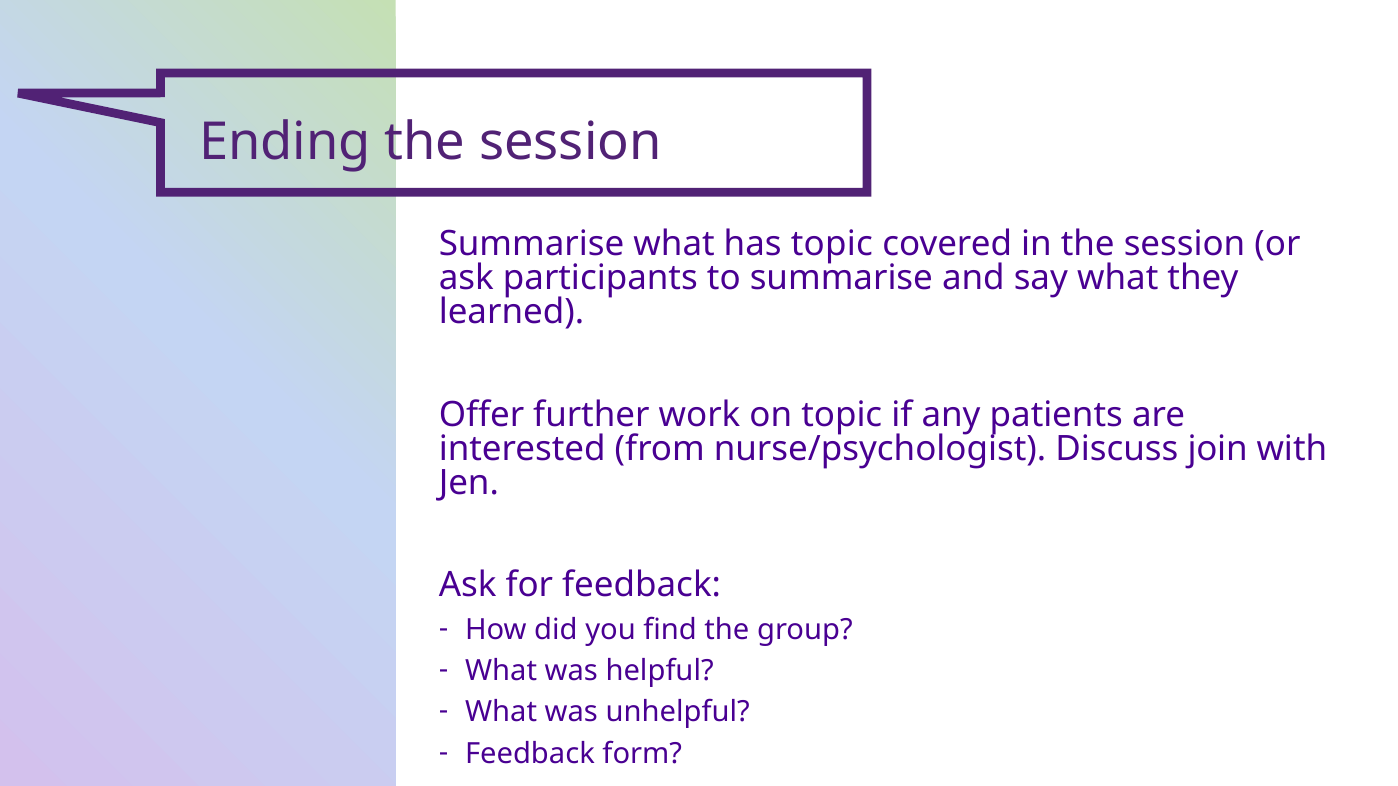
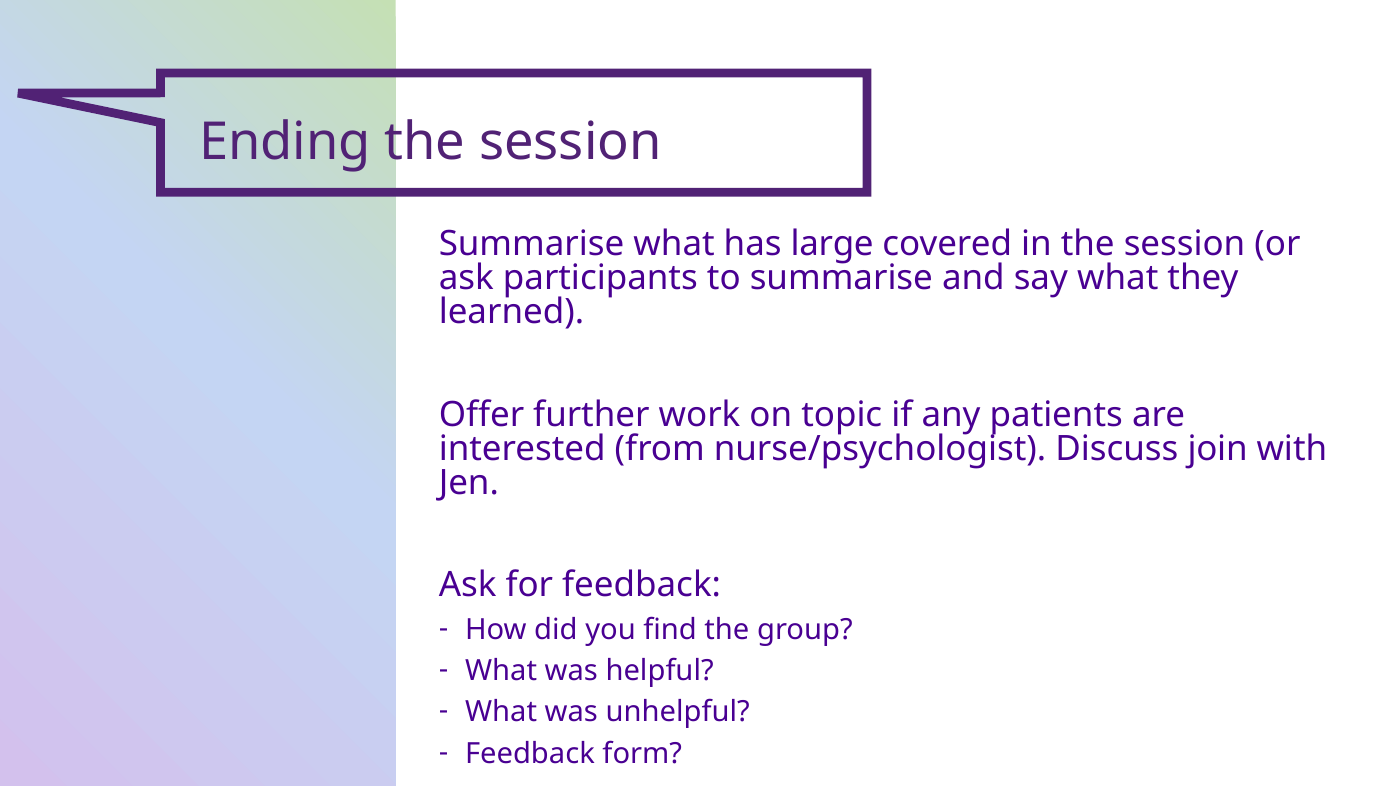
topic at (832, 244): topic -> large
